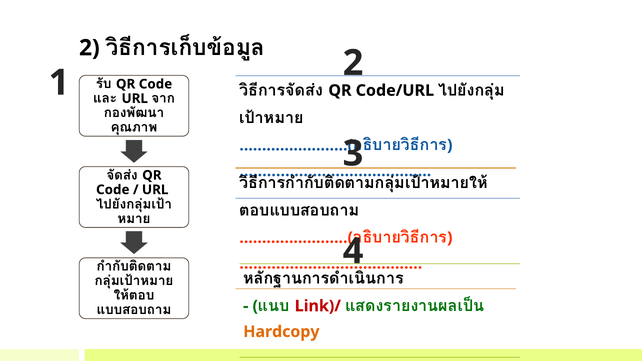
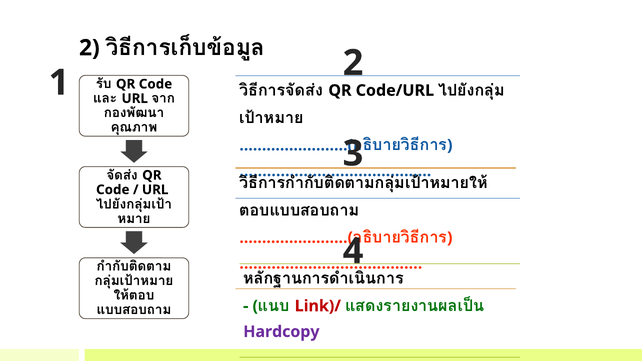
Hardcopy colour: orange -> purple
